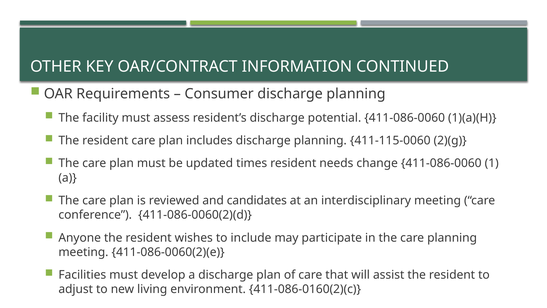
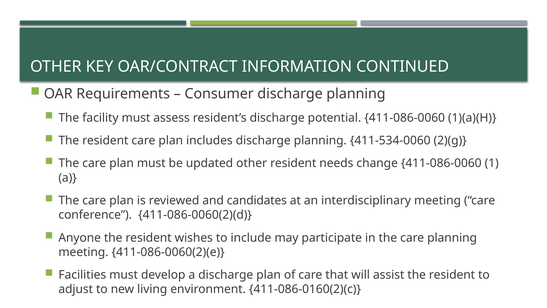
411-115-0060: 411-115-0060 -> 411-534-0060
updated times: times -> other
